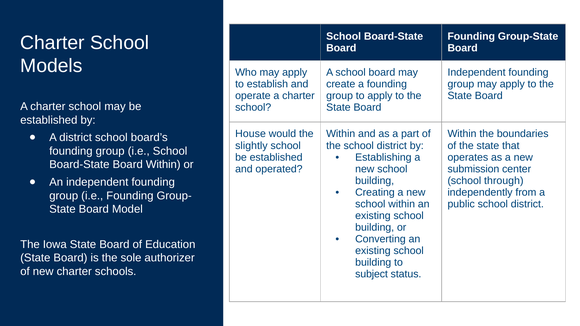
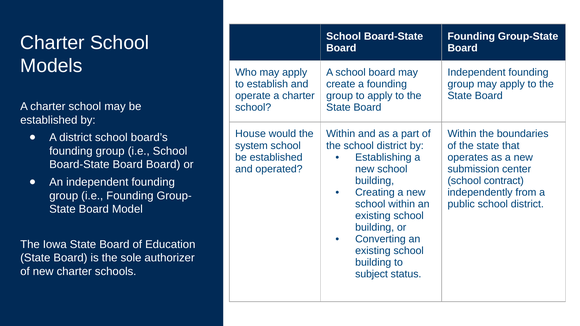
slightly: slightly -> system
Board Within: Within -> Board
through: through -> contract
